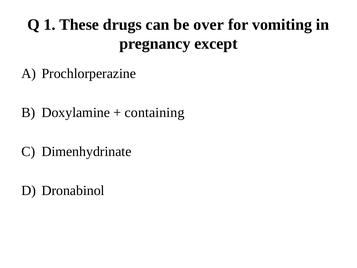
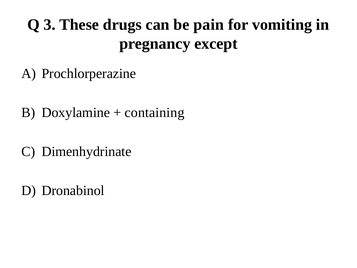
1: 1 -> 3
over: over -> pain
